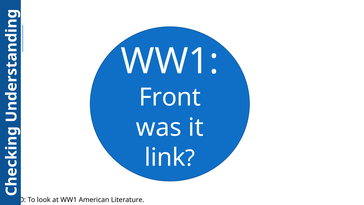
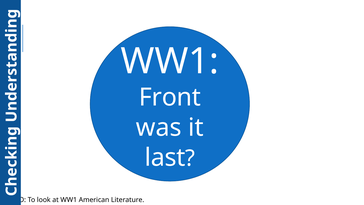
link: link -> last
